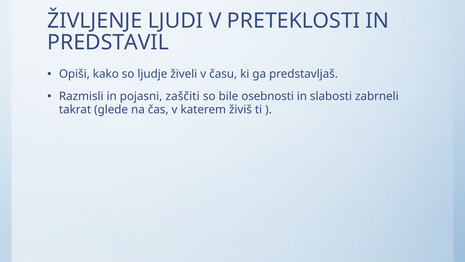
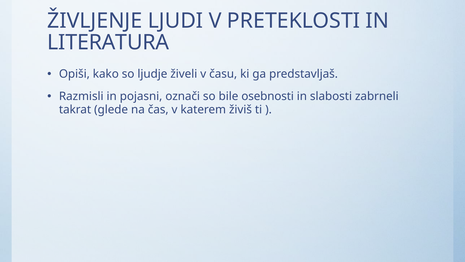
PREDSTAVIL: PREDSTAVIL -> LITERATURA
zaščiti: zaščiti -> označi
